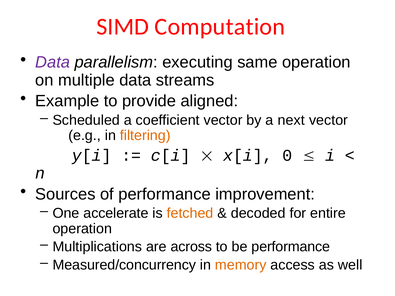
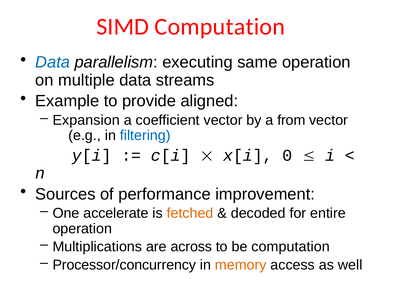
Data at (53, 62) colour: purple -> blue
Scheduled: Scheduled -> Expansion
next: next -> from
filtering colour: orange -> blue
be performance: performance -> computation
Measured/concurrency: Measured/concurrency -> Processor/concurrency
